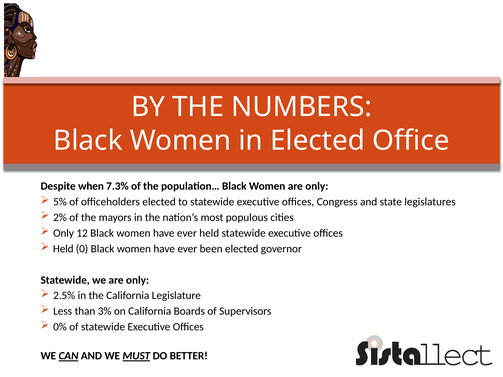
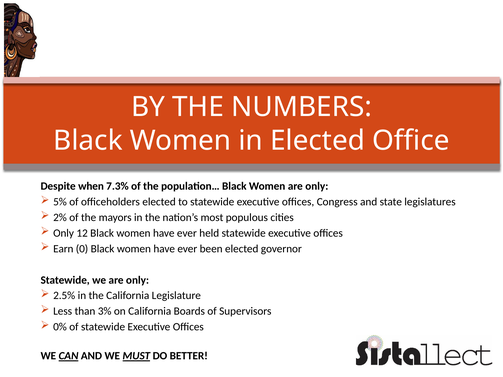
Held at (63, 249): Held -> Earn
